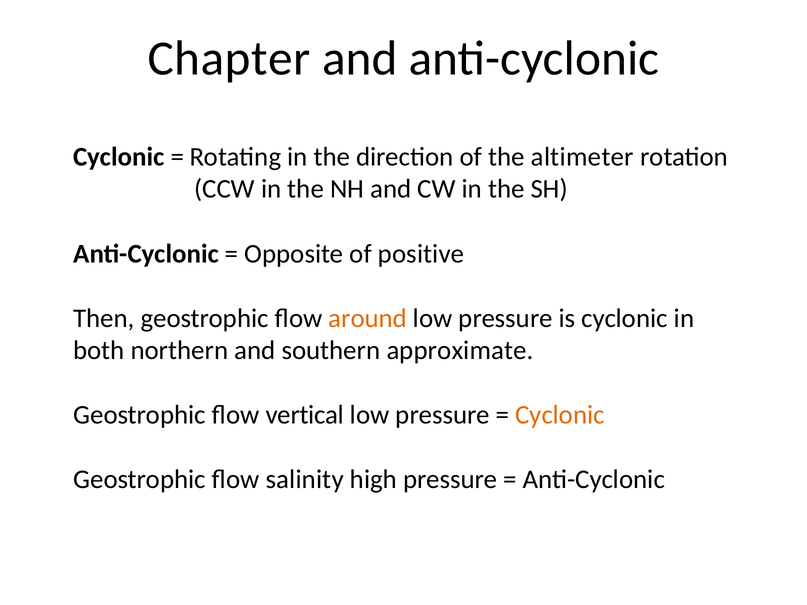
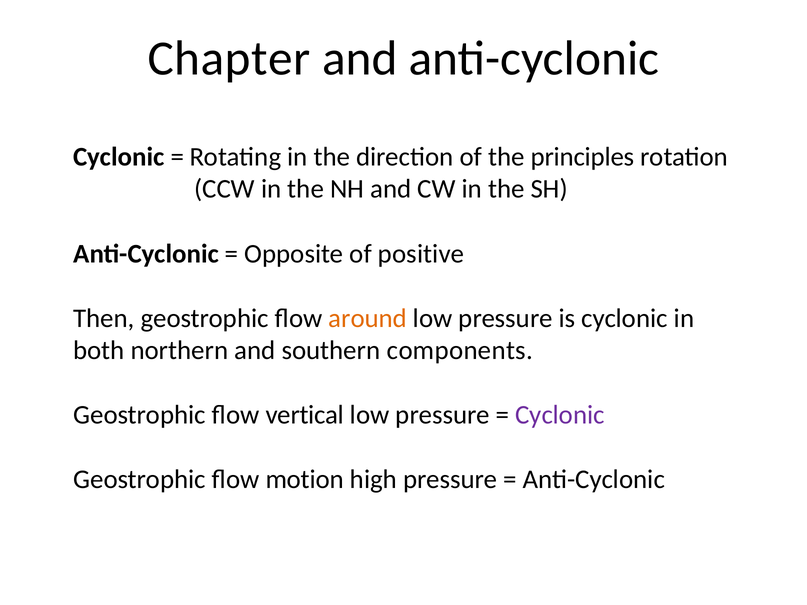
altimeter: altimeter -> principles
approximate: approximate -> components
Cyclonic at (560, 415) colour: orange -> purple
salinity: salinity -> motion
